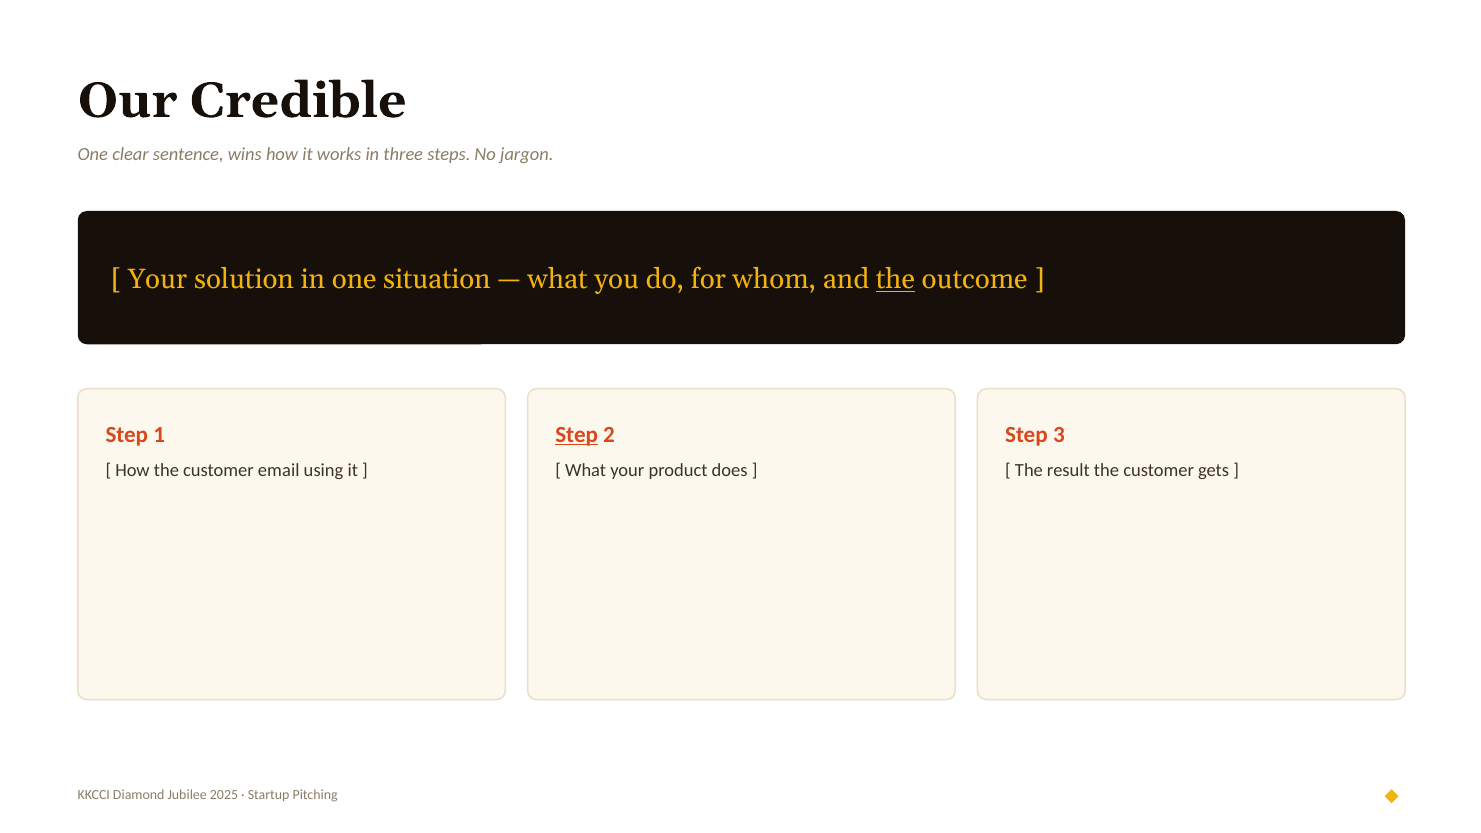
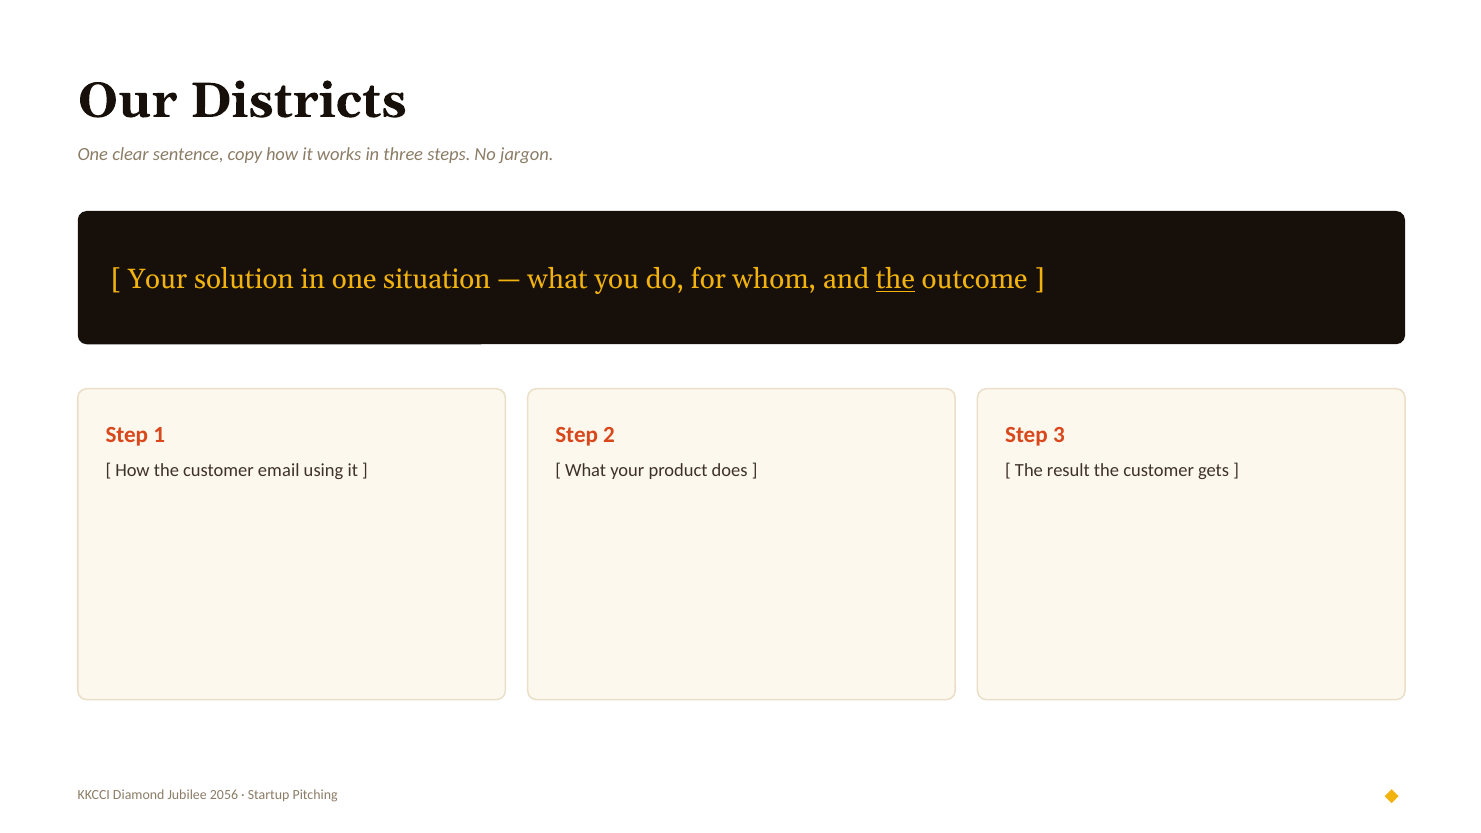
Credible: Credible -> Districts
wins: wins -> copy
Step at (577, 435) underline: present -> none
2025: 2025 -> 2056
